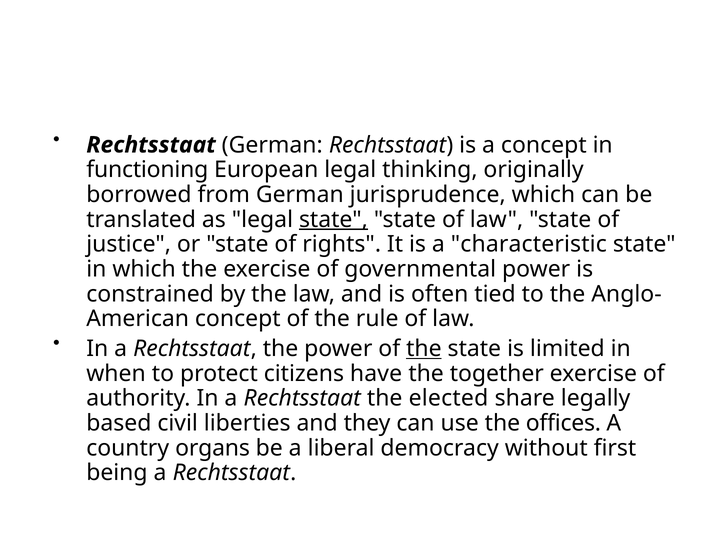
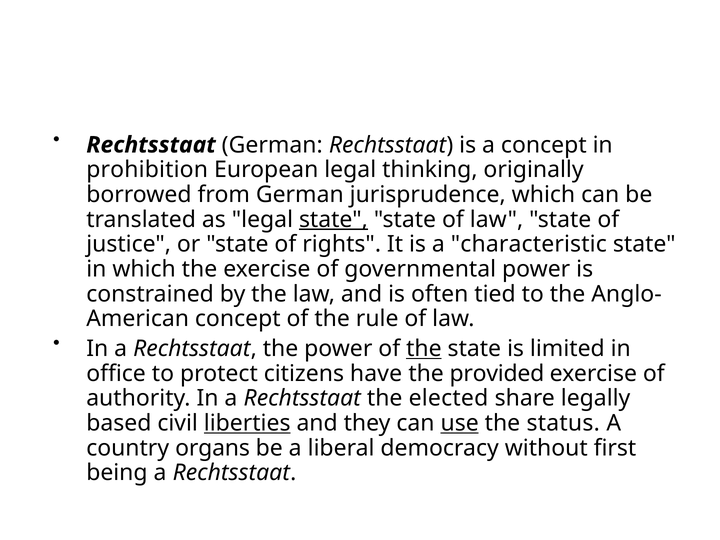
functioning: functioning -> prohibition
when: when -> office
together: together -> provided
liberties underline: none -> present
use underline: none -> present
offices: offices -> status
